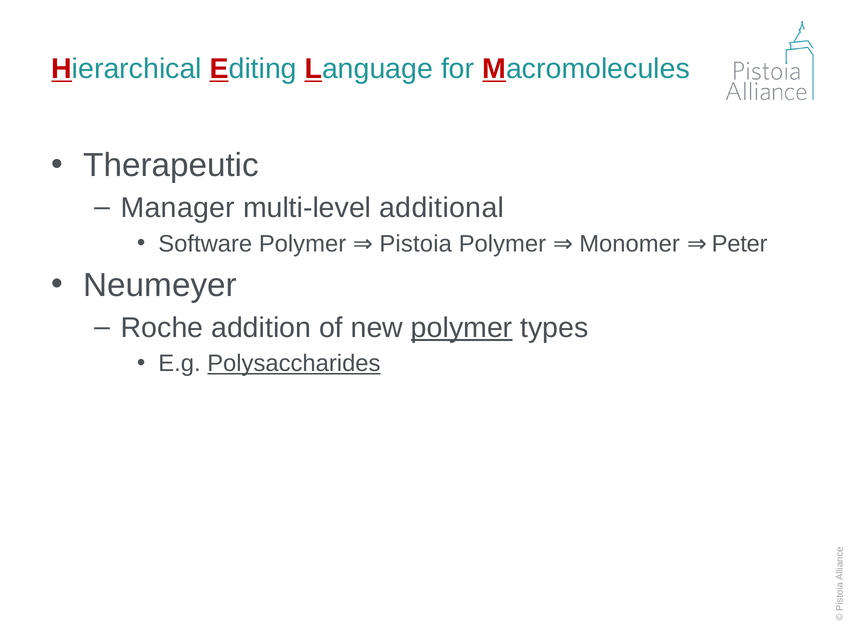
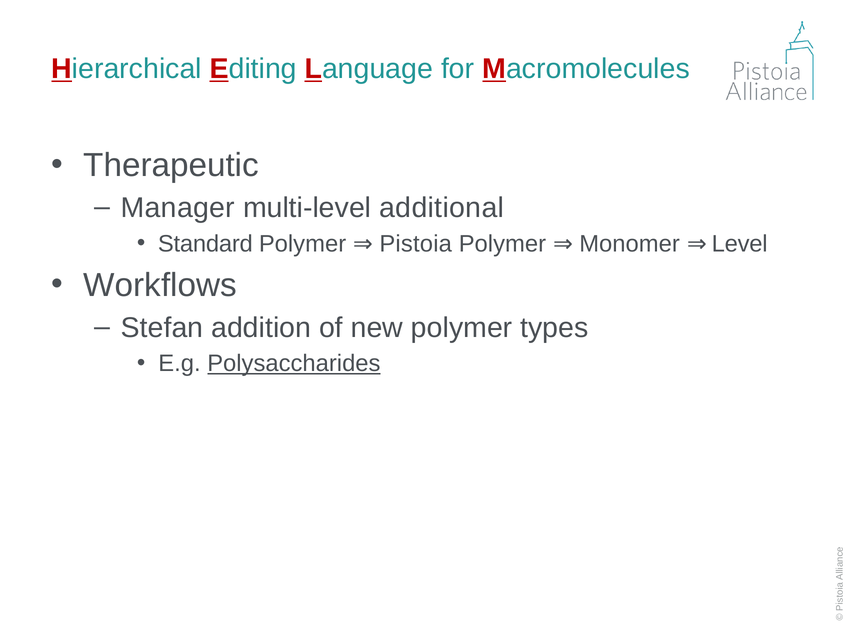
Software: Software -> Standard
Peter: Peter -> Level
Neumeyer: Neumeyer -> Workflows
Roche: Roche -> Stefan
polymer at (462, 328) underline: present -> none
